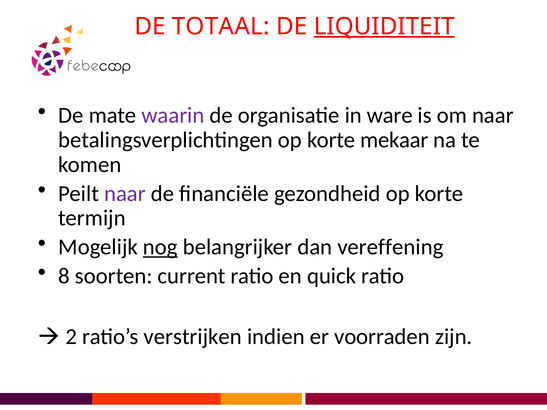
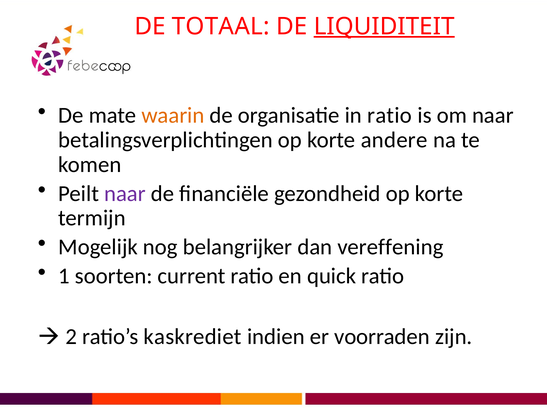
waarin colour: purple -> orange
in ware: ware -> ratio
mekaar: mekaar -> andere
nog underline: present -> none
8: 8 -> 1
verstrijken: verstrijken -> kaskrediet
